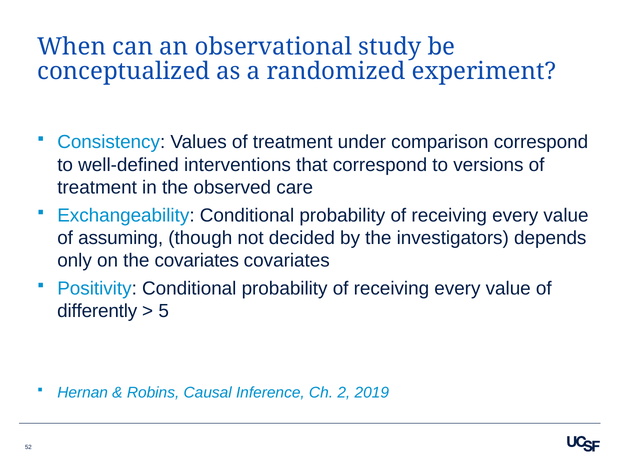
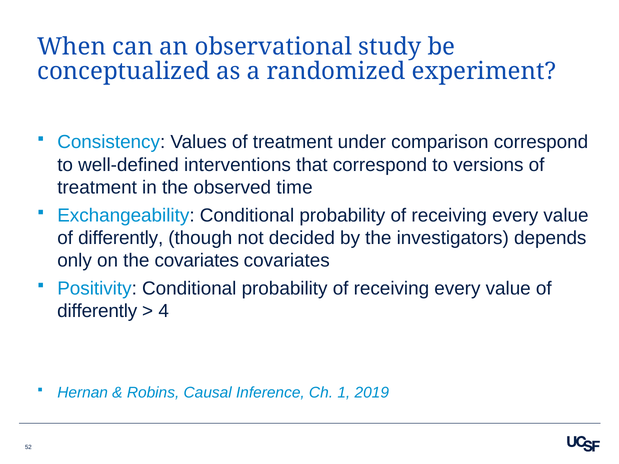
care: care -> time
assuming at (121, 238): assuming -> differently
5: 5 -> 4
2: 2 -> 1
